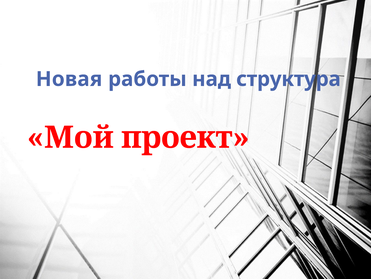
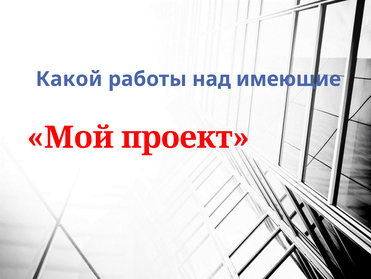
Новая: Новая -> Какой
структура: структура -> имеющие
